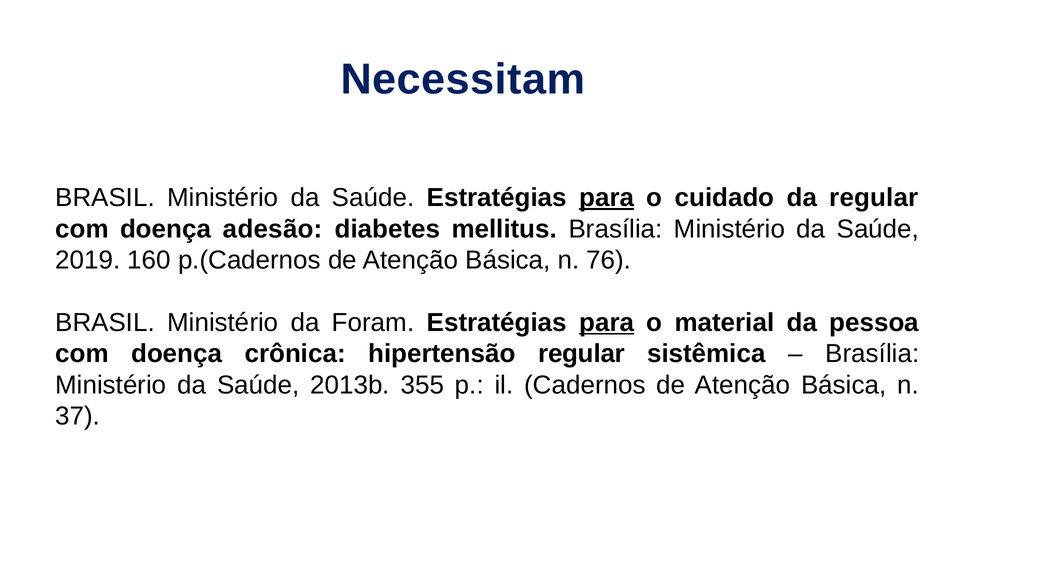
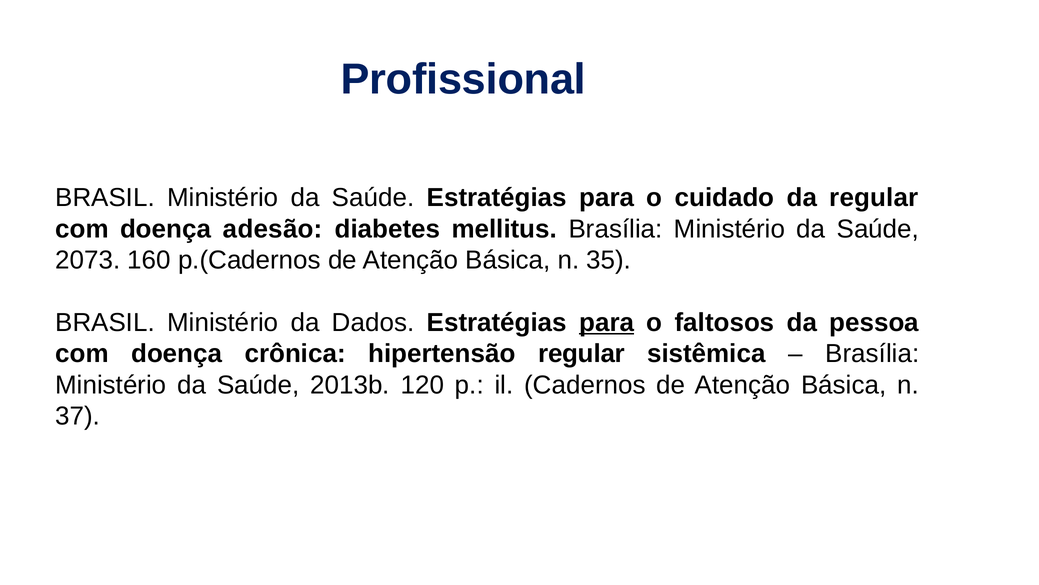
Necessitam: Necessitam -> Profissional
para at (607, 198) underline: present -> none
2019: 2019 -> 2073
76: 76 -> 35
Foram: Foram -> Dados
material: material -> faltosos
355: 355 -> 120
